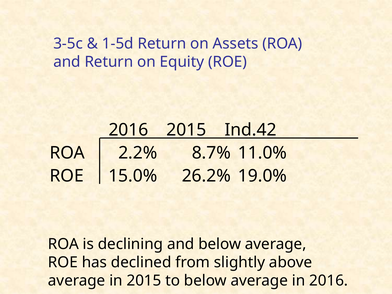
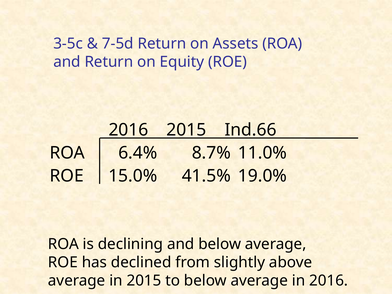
1-5d: 1-5d -> 7-5d
Ind.42: Ind.42 -> Ind.66
2.2%: 2.2% -> 6.4%
26.2%: 26.2% -> 41.5%
